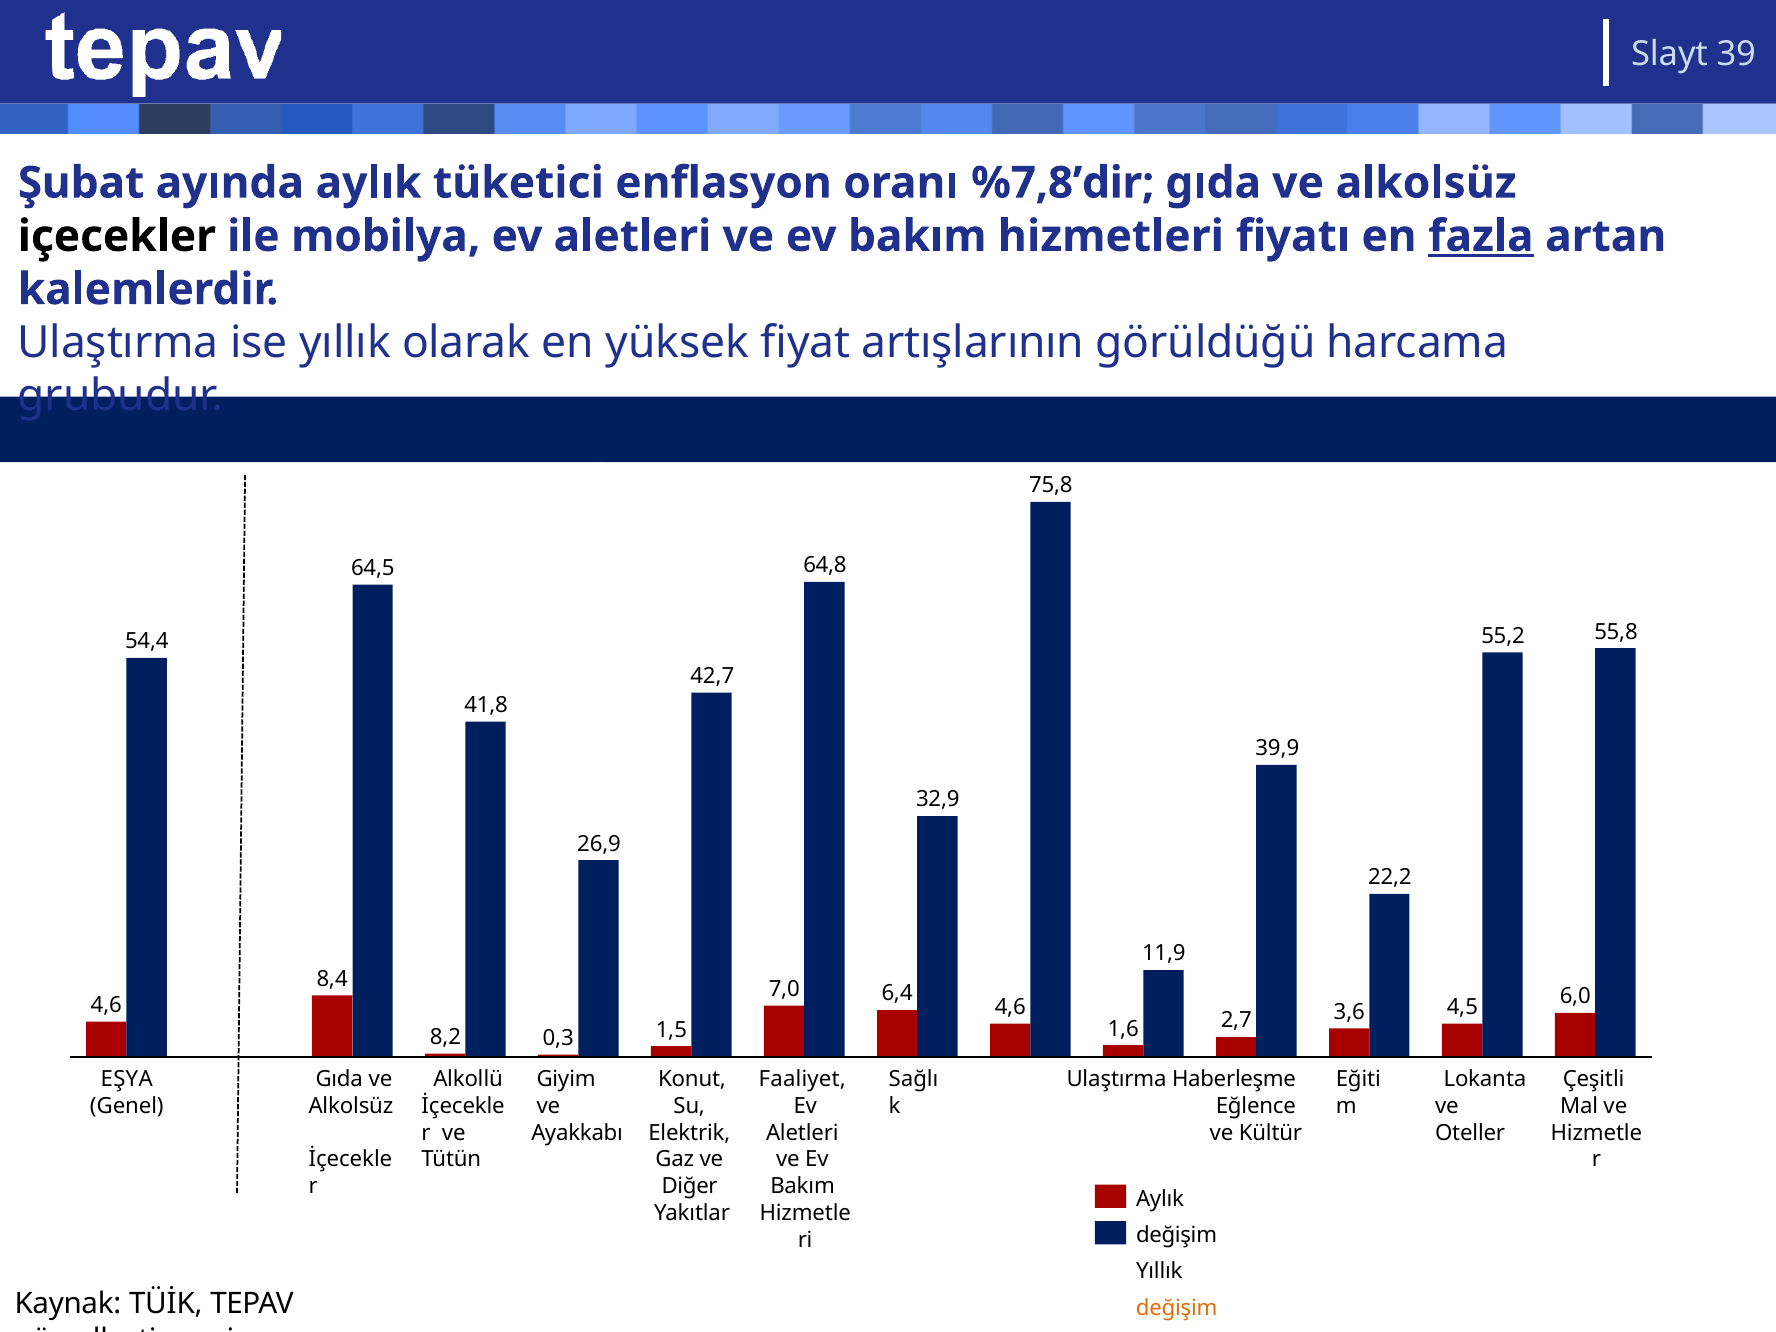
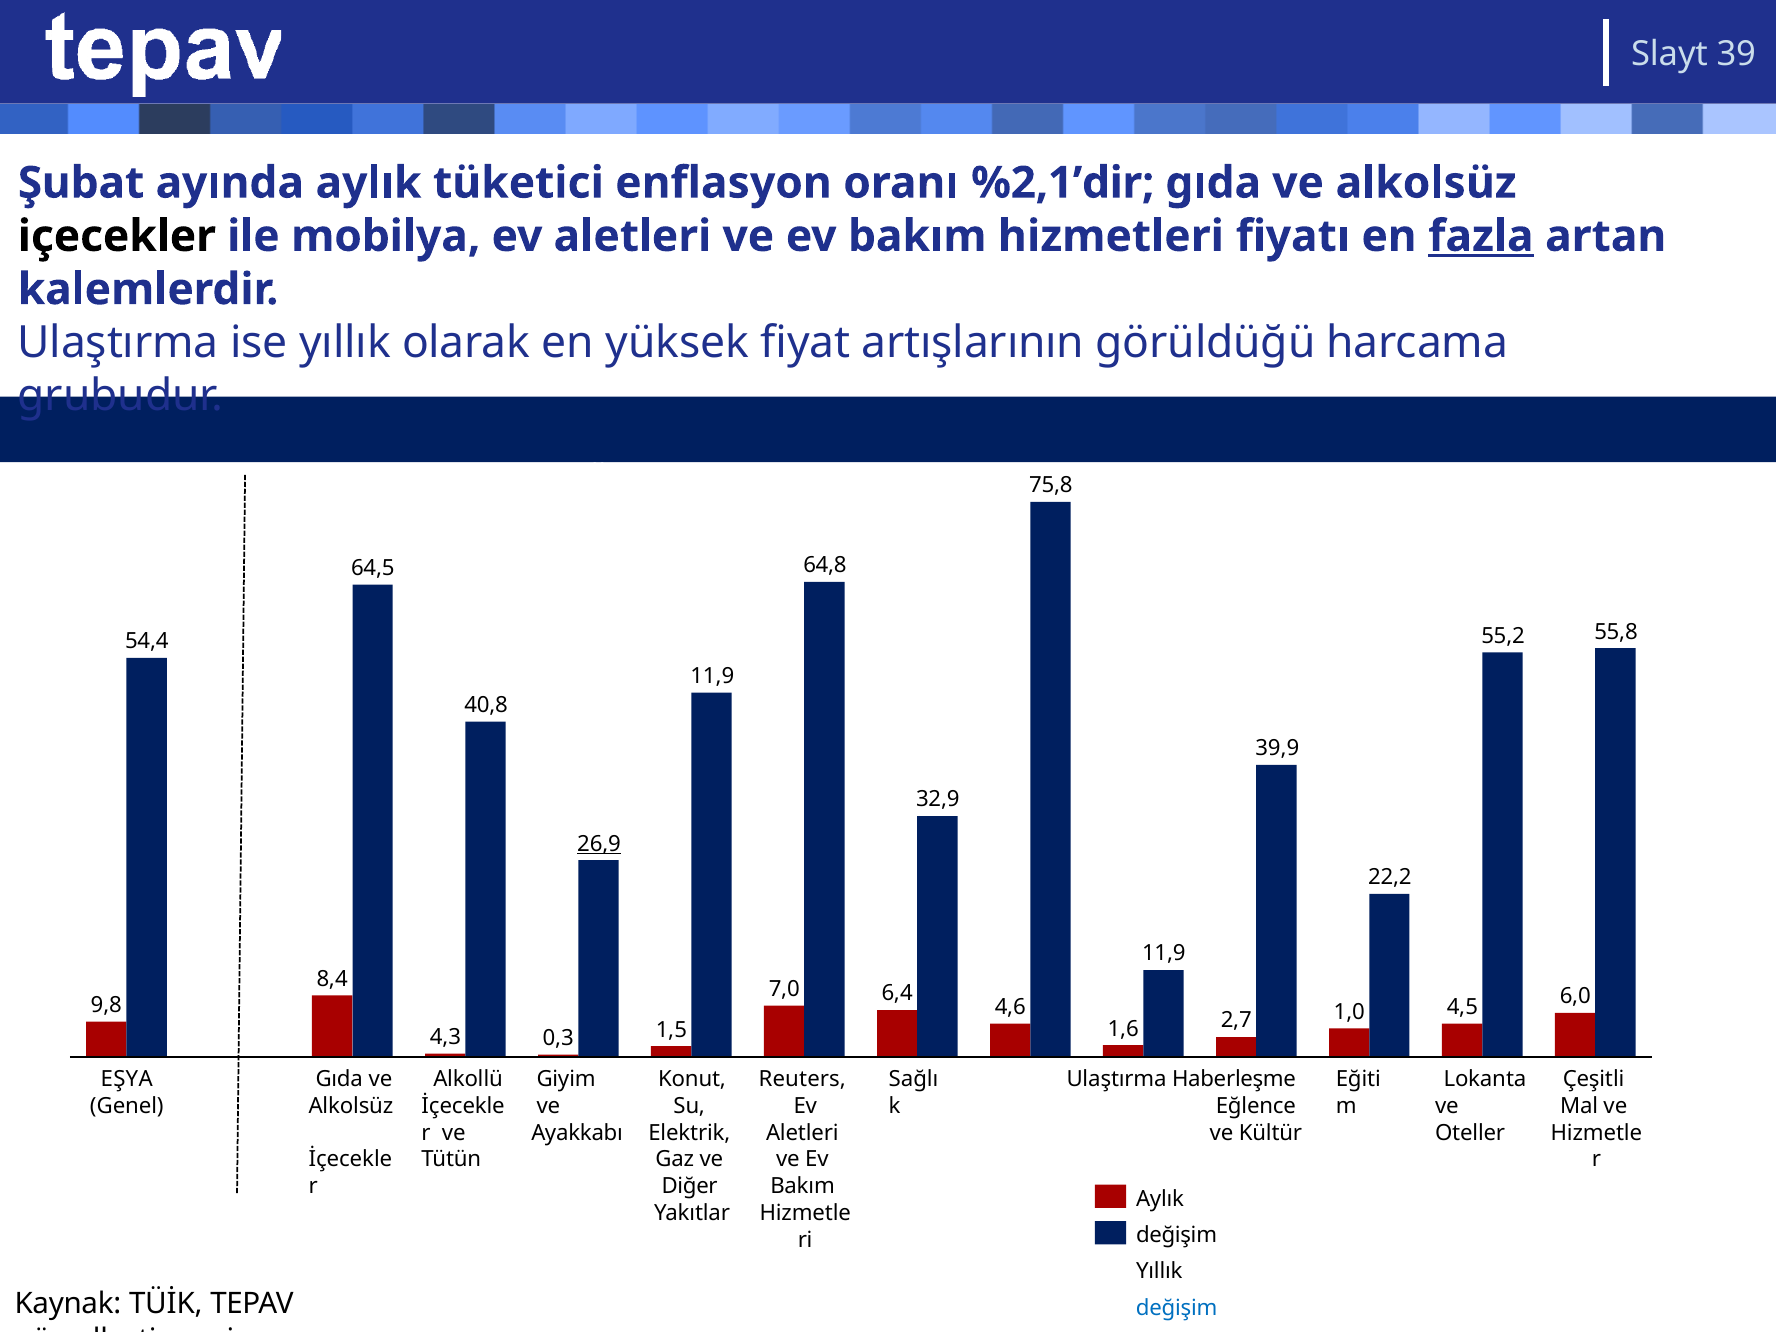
%7,8’dir: %7,8’dir -> %2,1’dir
42,7 at (712, 676): 42,7 -> 11,9
41,8: 41,8 -> 40,8
26,9 underline: none -> present
4,6 at (106, 1005): 4,6 -> 9,8
3,6: 3,6 -> 1,0
8,2: 8,2 -> 4,3
Faaliyet: Faaliyet -> Reuters
değişim at (1177, 1308) colour: orange -> blue
